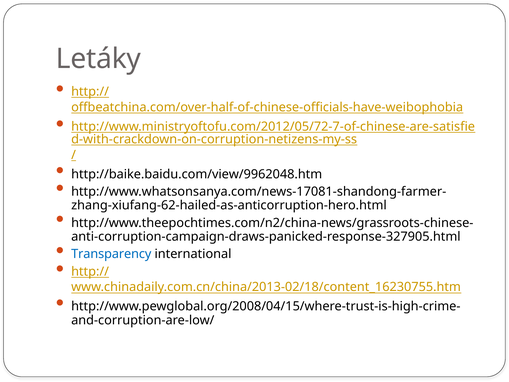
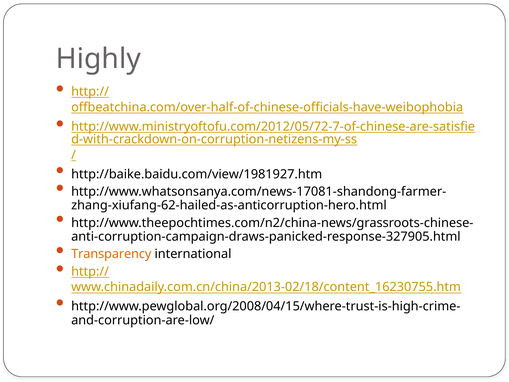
Letáky: Letáky -> Highly
http://baike.baidu.com/view/9962048.htm: http://baike.baidu.com/view/9962048.htm -> http://baike.baidu.com/view/1981927.htm
Transparency colour: blue -> orange
